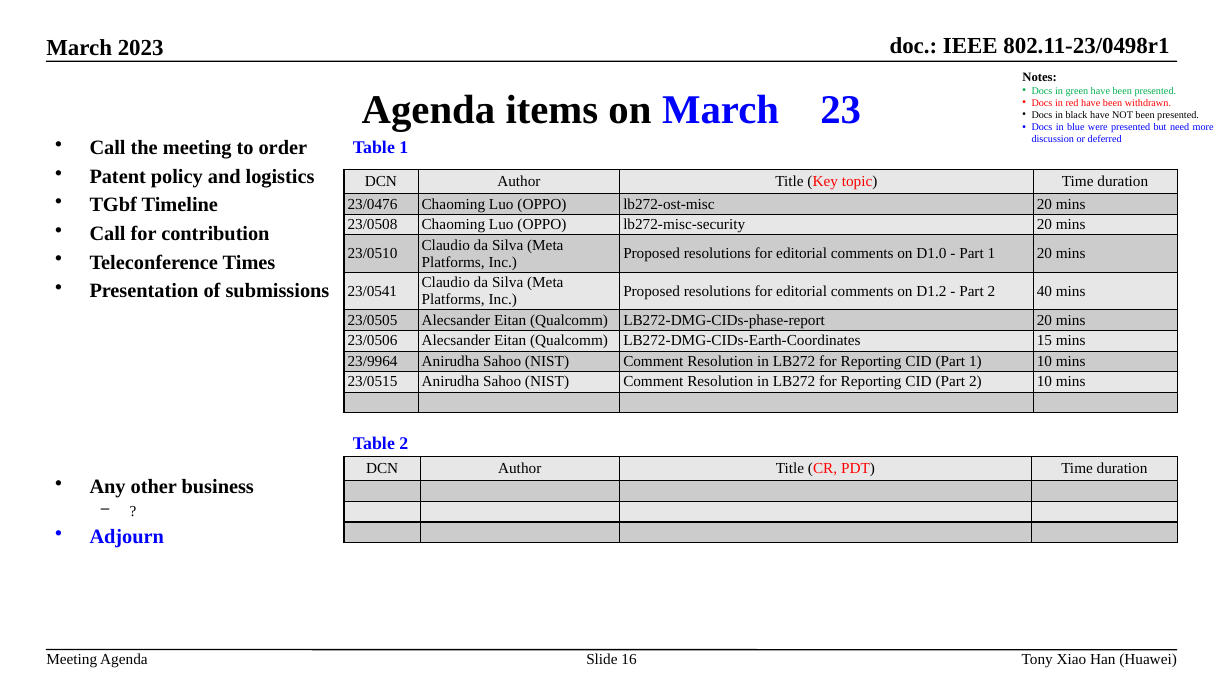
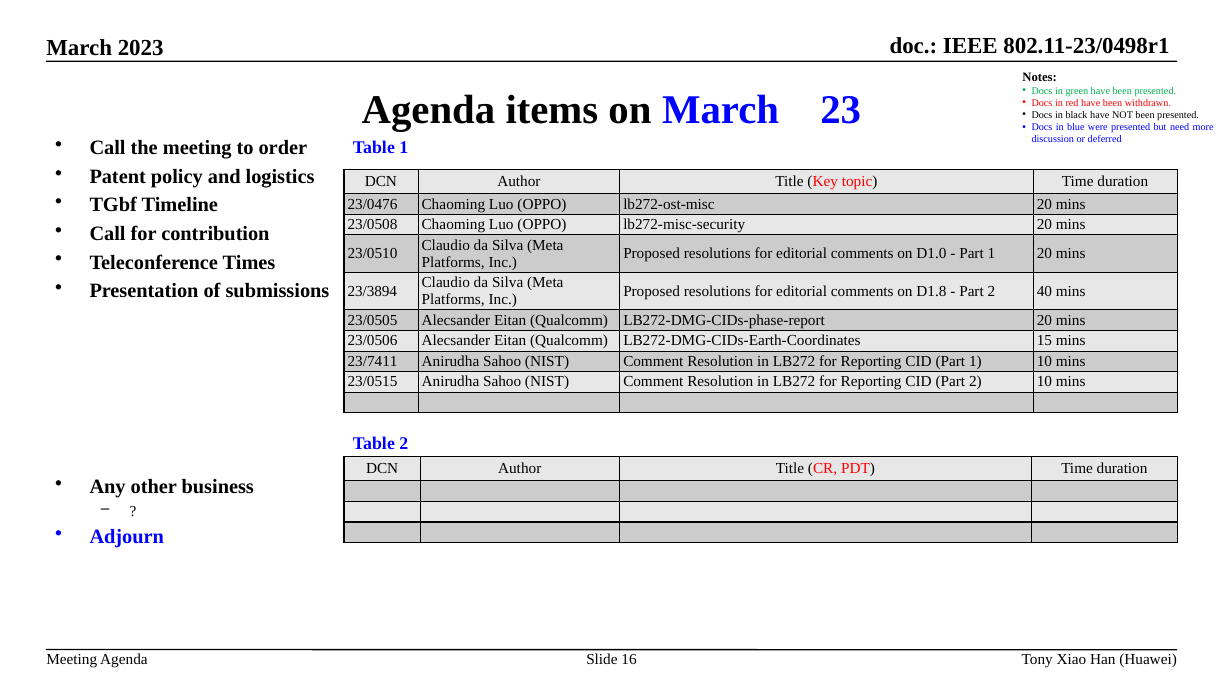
23/0541: 23/0541 -> 23/3894
D1.2: D1.2 -> D1.8
23/9964: 23/9964 -> 23/7411
